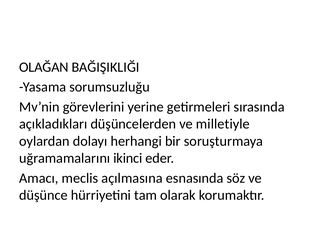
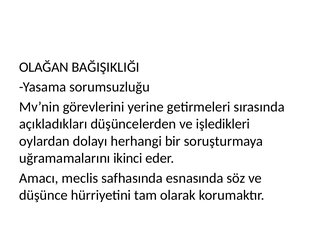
milletiyle: milletiyle -> işledikleri
açılmasına: açılmasına -> safhasında
